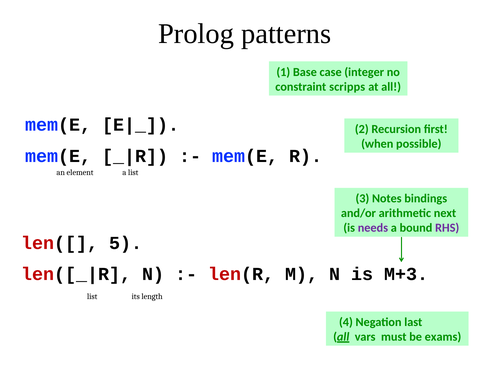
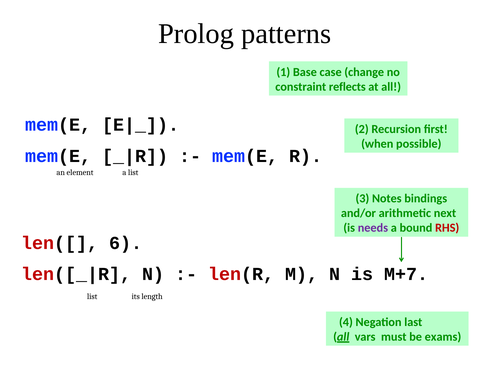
integer: integer -> change
scripps: scripps -> reflects
RHS colour: purple -> red
5: 5 -> 6
M+3: M+3 -> M+7
